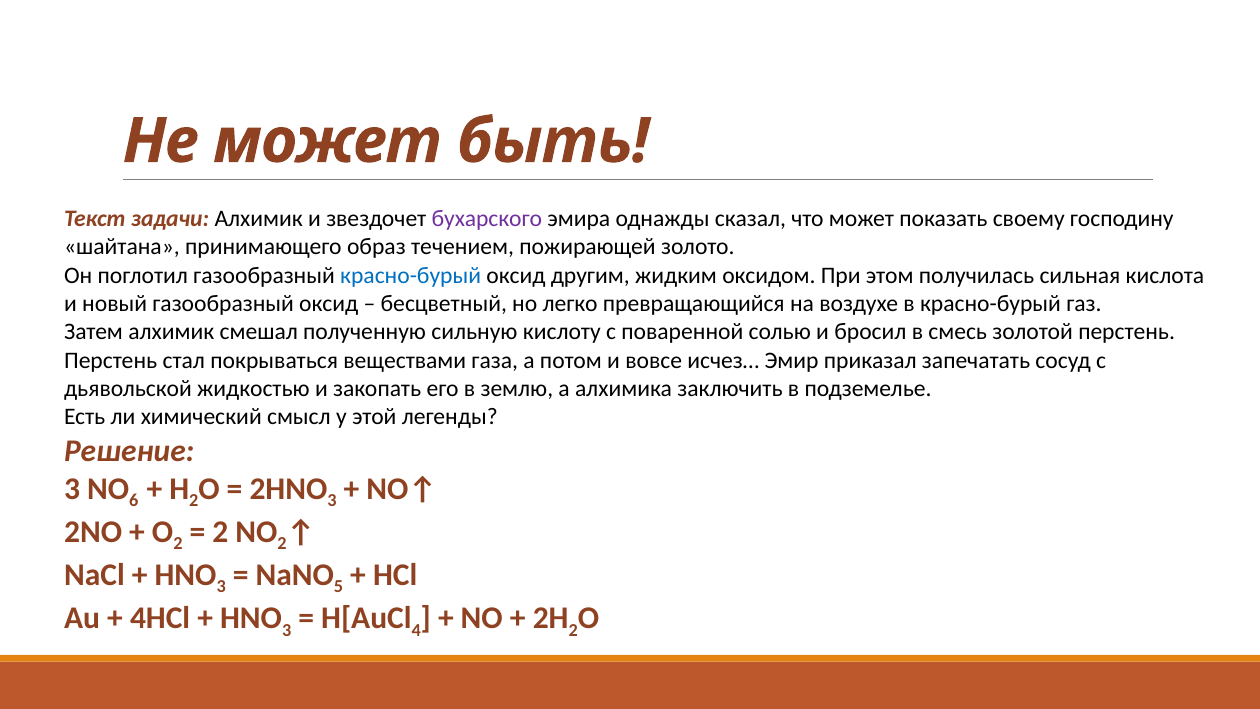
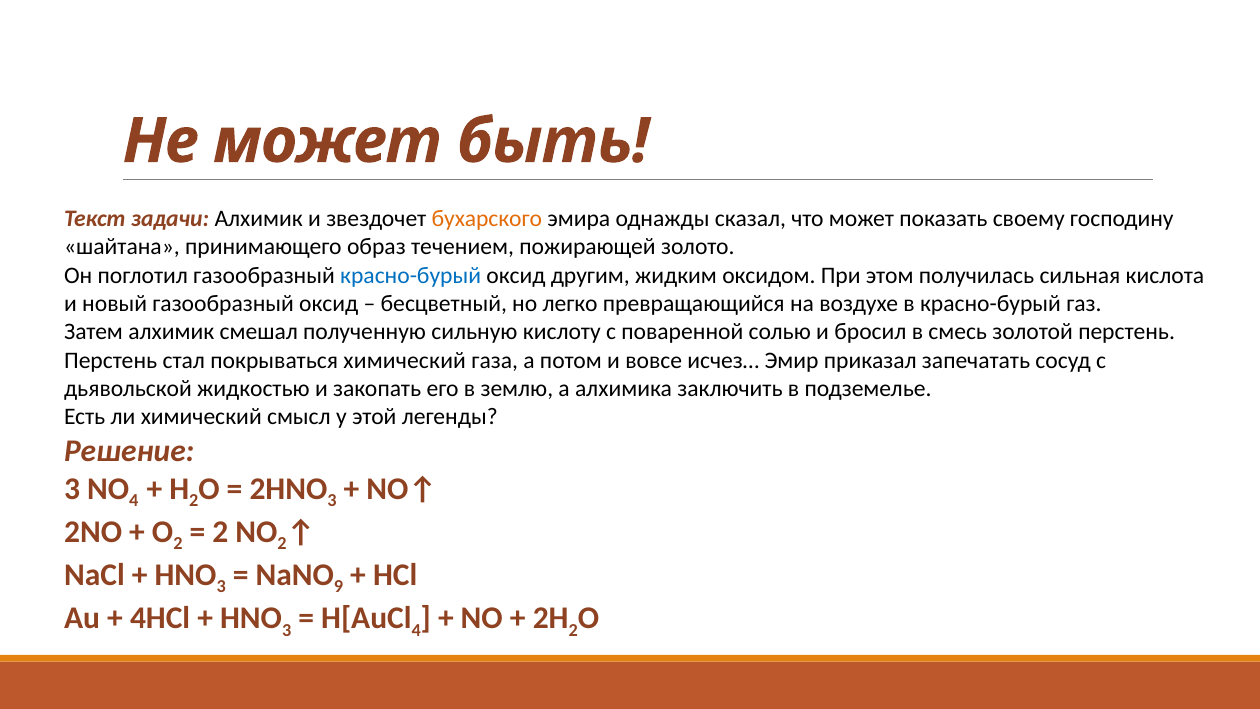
бухарского colour: purple -> orange
покрываться веществами: веществами -> химический
NO 6: 6 -> 4
5: 5 -> 9
